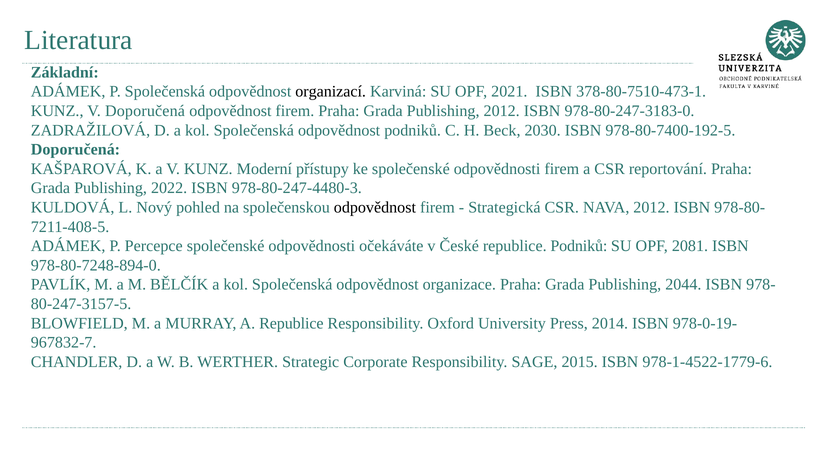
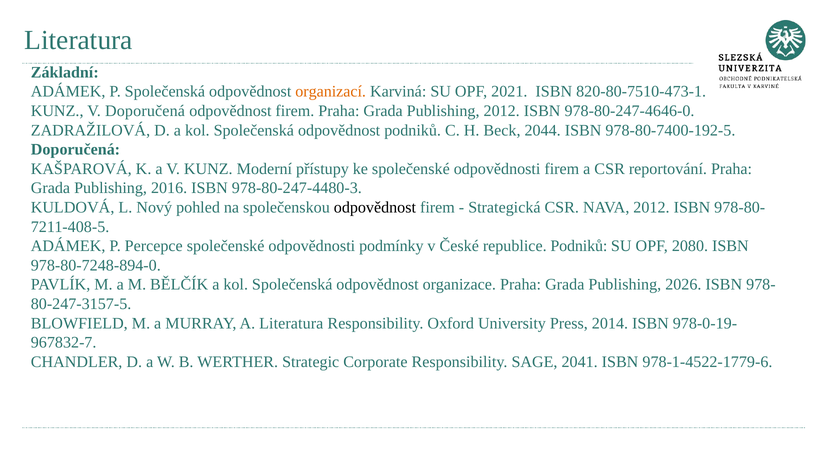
organizací colour: black -> orange
378-80-7510-473-1: 378-80-7510-473-1 -> 820-80-7510-473-1
978-80-247-3183-0: 978-80-247-3183-0 -> 978-80-247-4646-0
2030: 2030 -> 2044
2022: 2022 -> 2016
očekáváte: očekáváte -> podmínky
2081: 2081 -> 2080
2044: 2044 -> 2026
A Republice: Republice -> Literatura
2015: 2015 -> 2041
